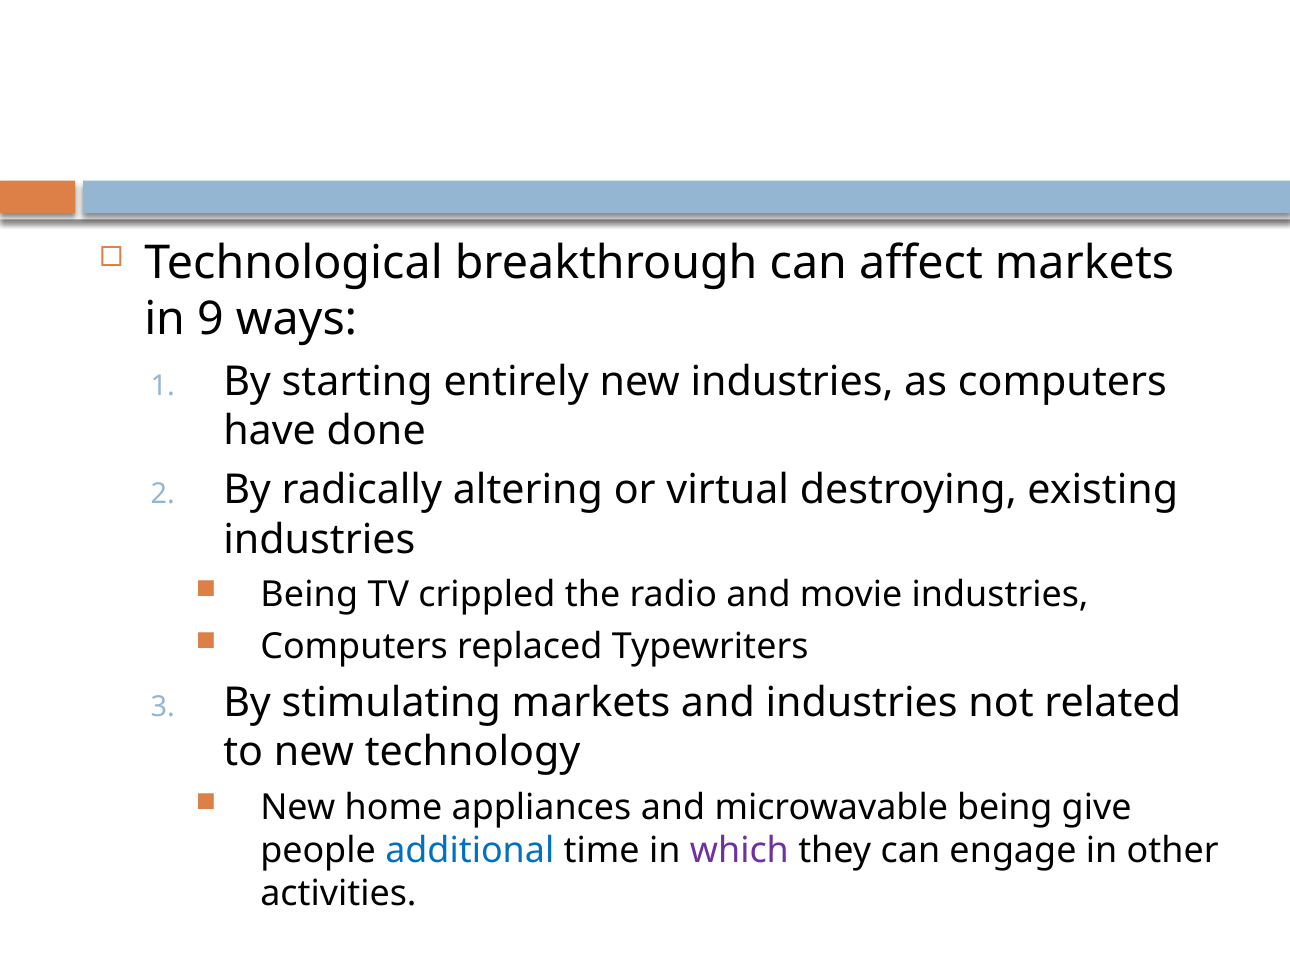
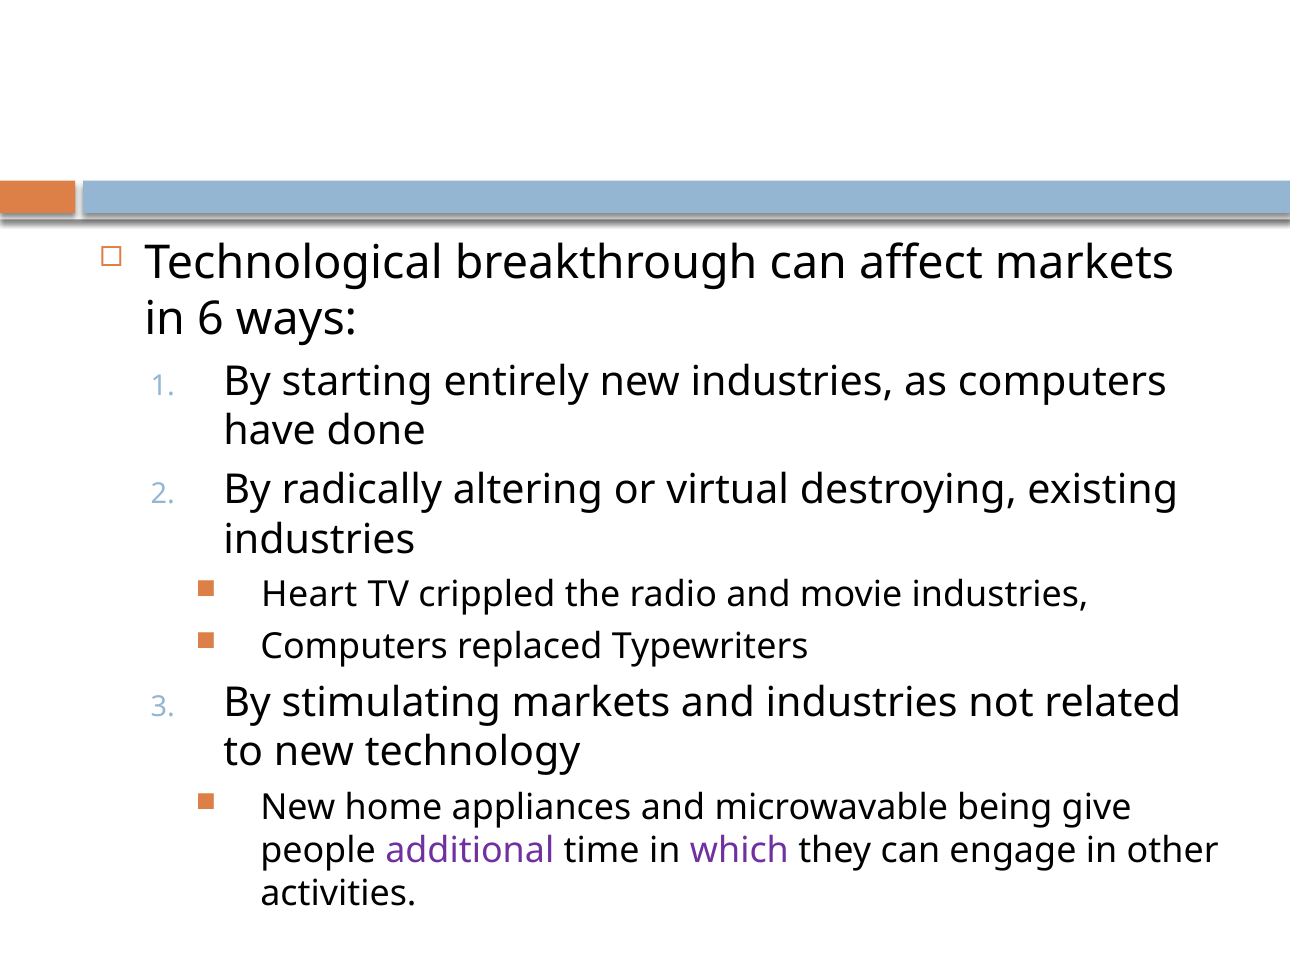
9: 9 -> 6
Being at (309, 594): Being -> Heart
additional colour: blue -> purple
